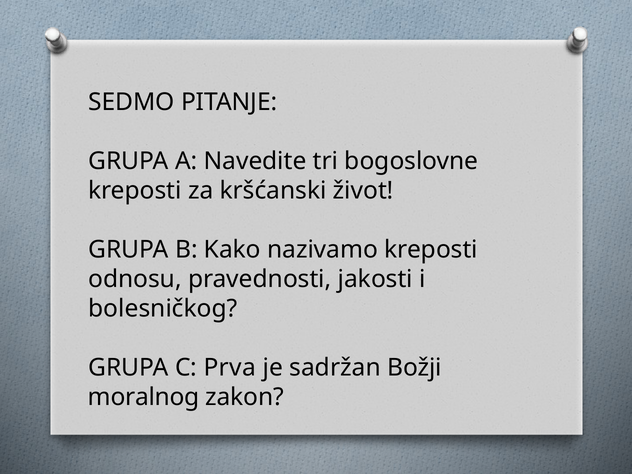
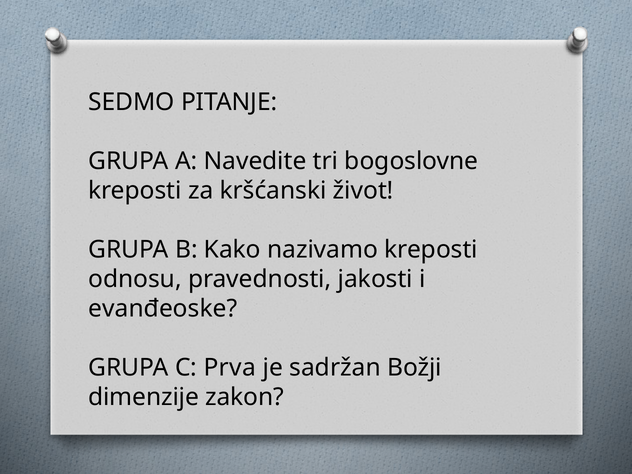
bolesničkog: bolesničkog -> evanđeoske
moralnog: moralnog -> dimenzije
